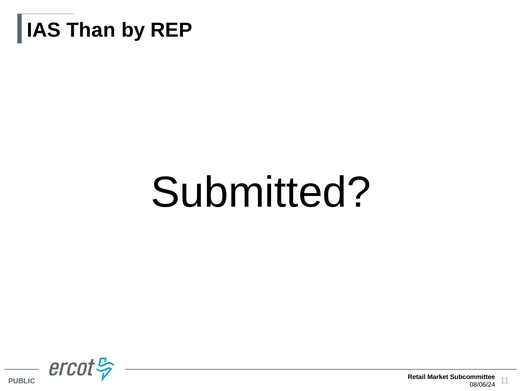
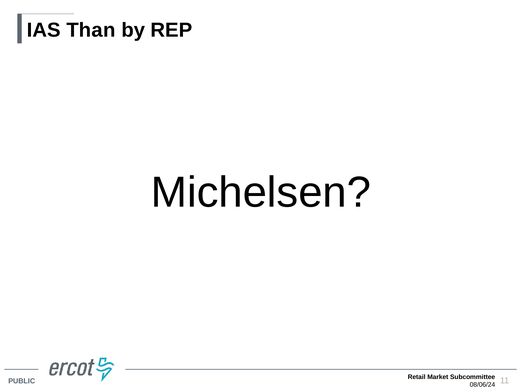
Submitted: Submitted -> Michelsen
